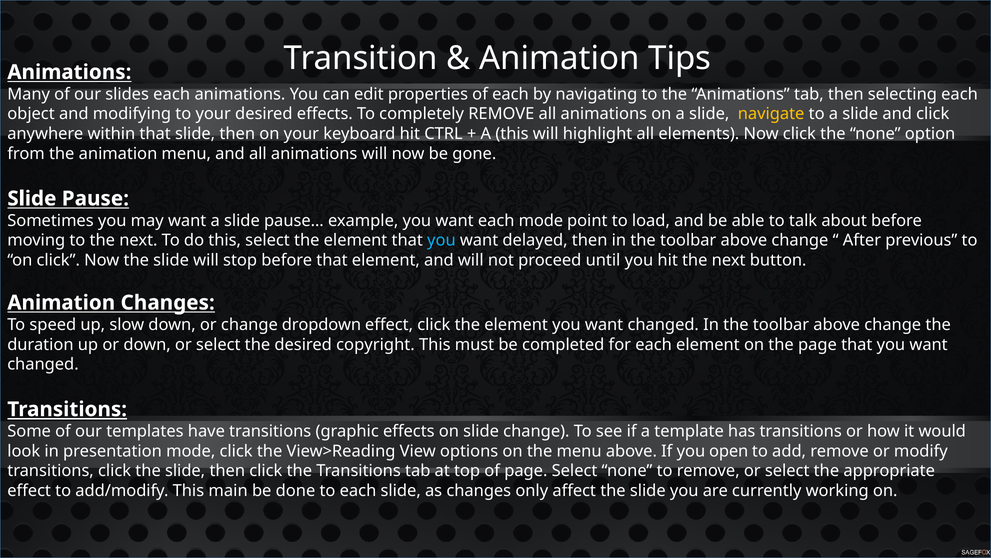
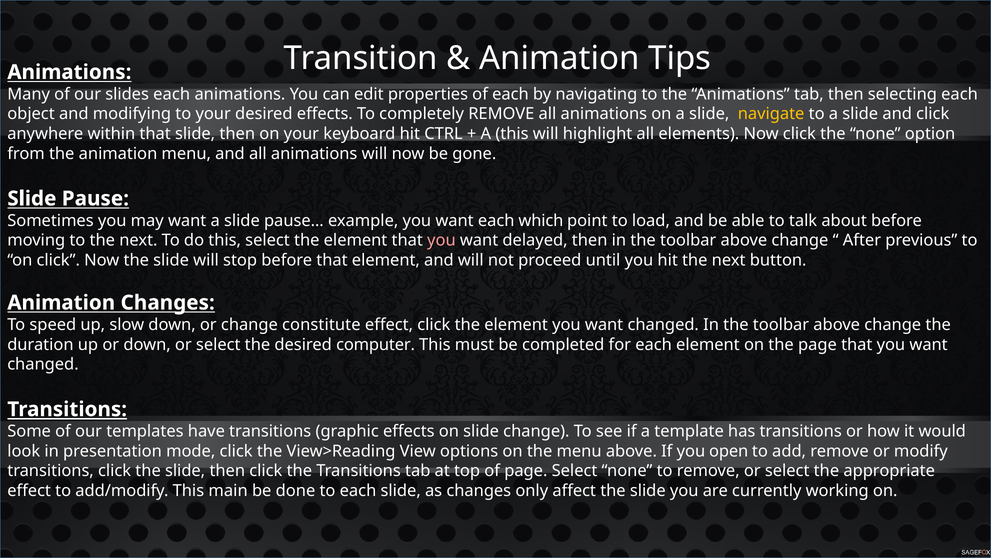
each mode: mode -> which
you at (441, 240) colour: light blue -> pink
dropdown: dropdown -> constitute
copyright: copyright -> computer
